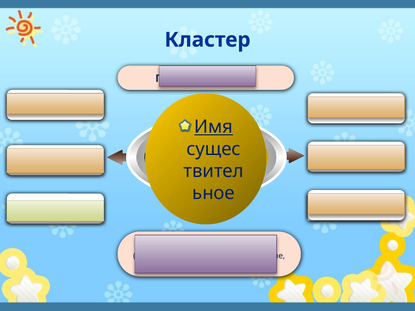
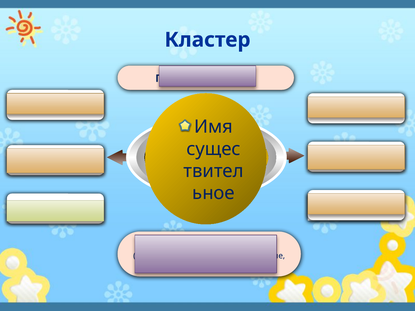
Имя underline: present -> none
